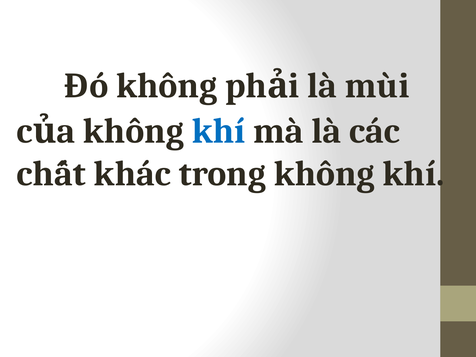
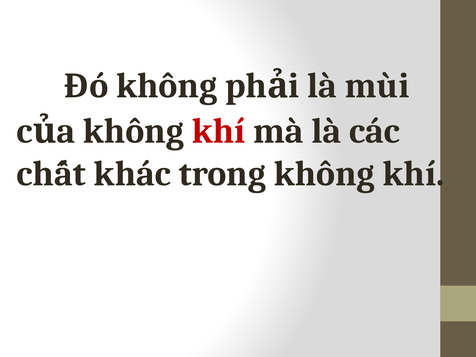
khí at (219, 131) colour: blue -> red
